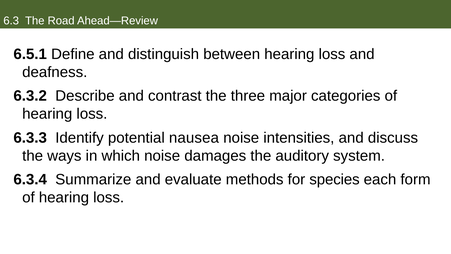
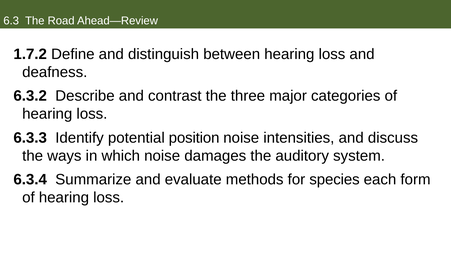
6.5.1: 6.5.1 -> 1.7.2
nausea: nausea -> position
